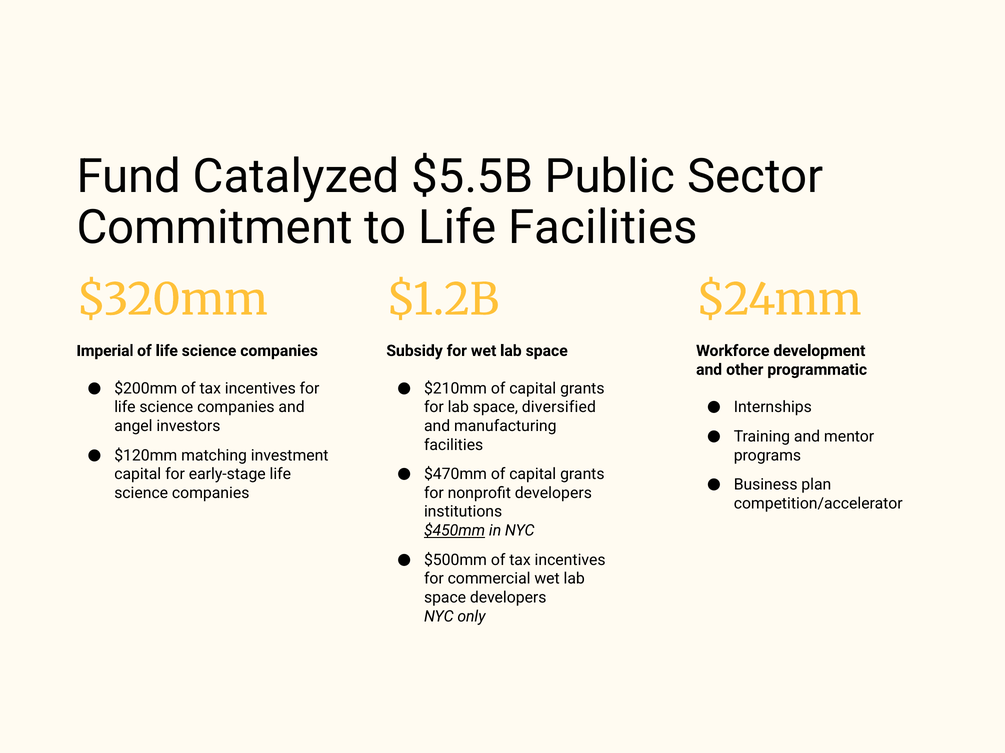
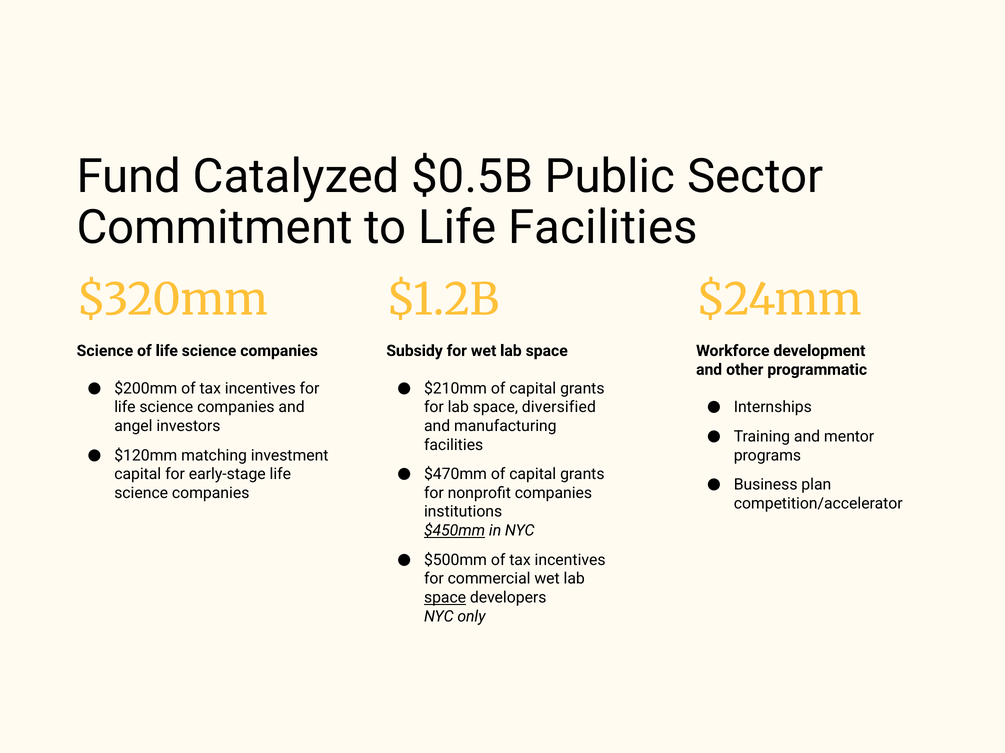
$5.5B: $5.5B -> $0.5B
Imperial at (105, 351): Imperial -> Science
nonprofit developers: developers -> companies
space at (445, 598) underline: none -> present
